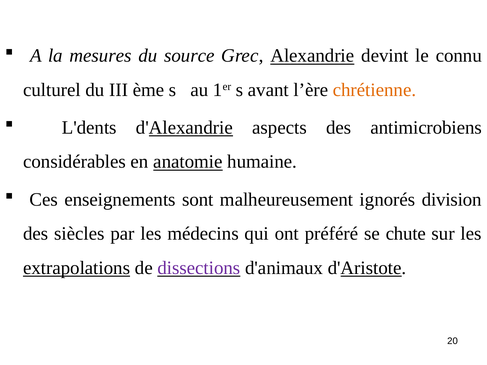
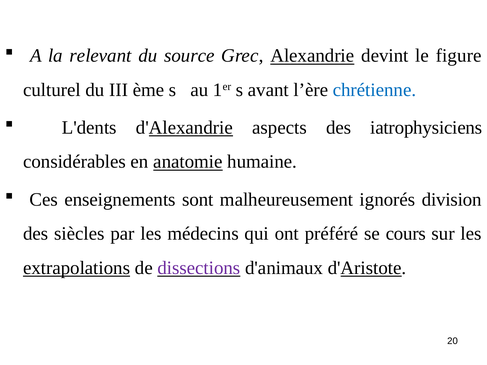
mesures: mesures -> relevant
connu: connu -> figure
chrétienne colour: orange -> blue
antimicrobiens: antimicrobiens -> iatrophysiciens
chute: chute -> cours
